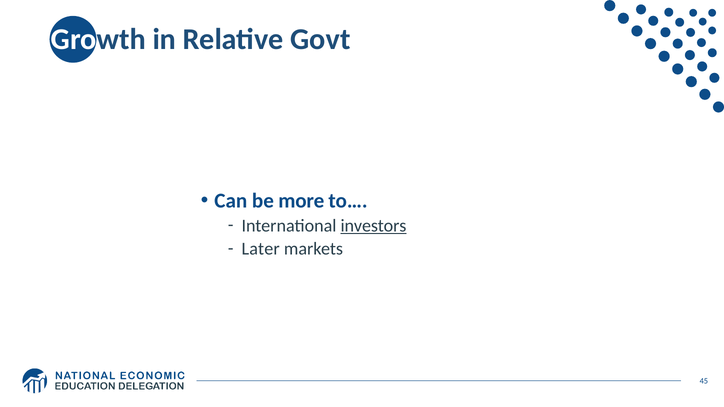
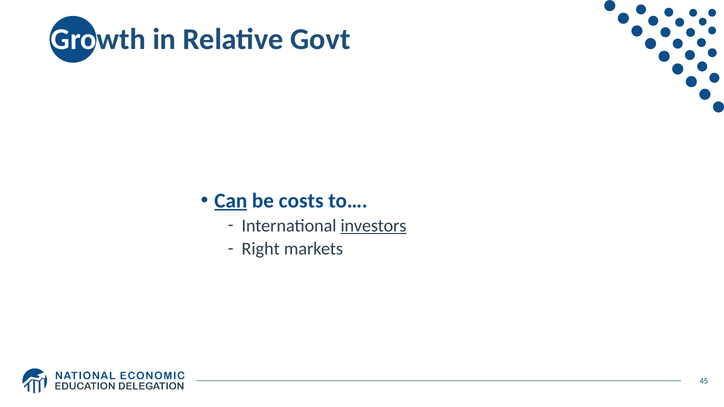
Can underline: none -> present
more: more -> costs
Later: Later -> Right
